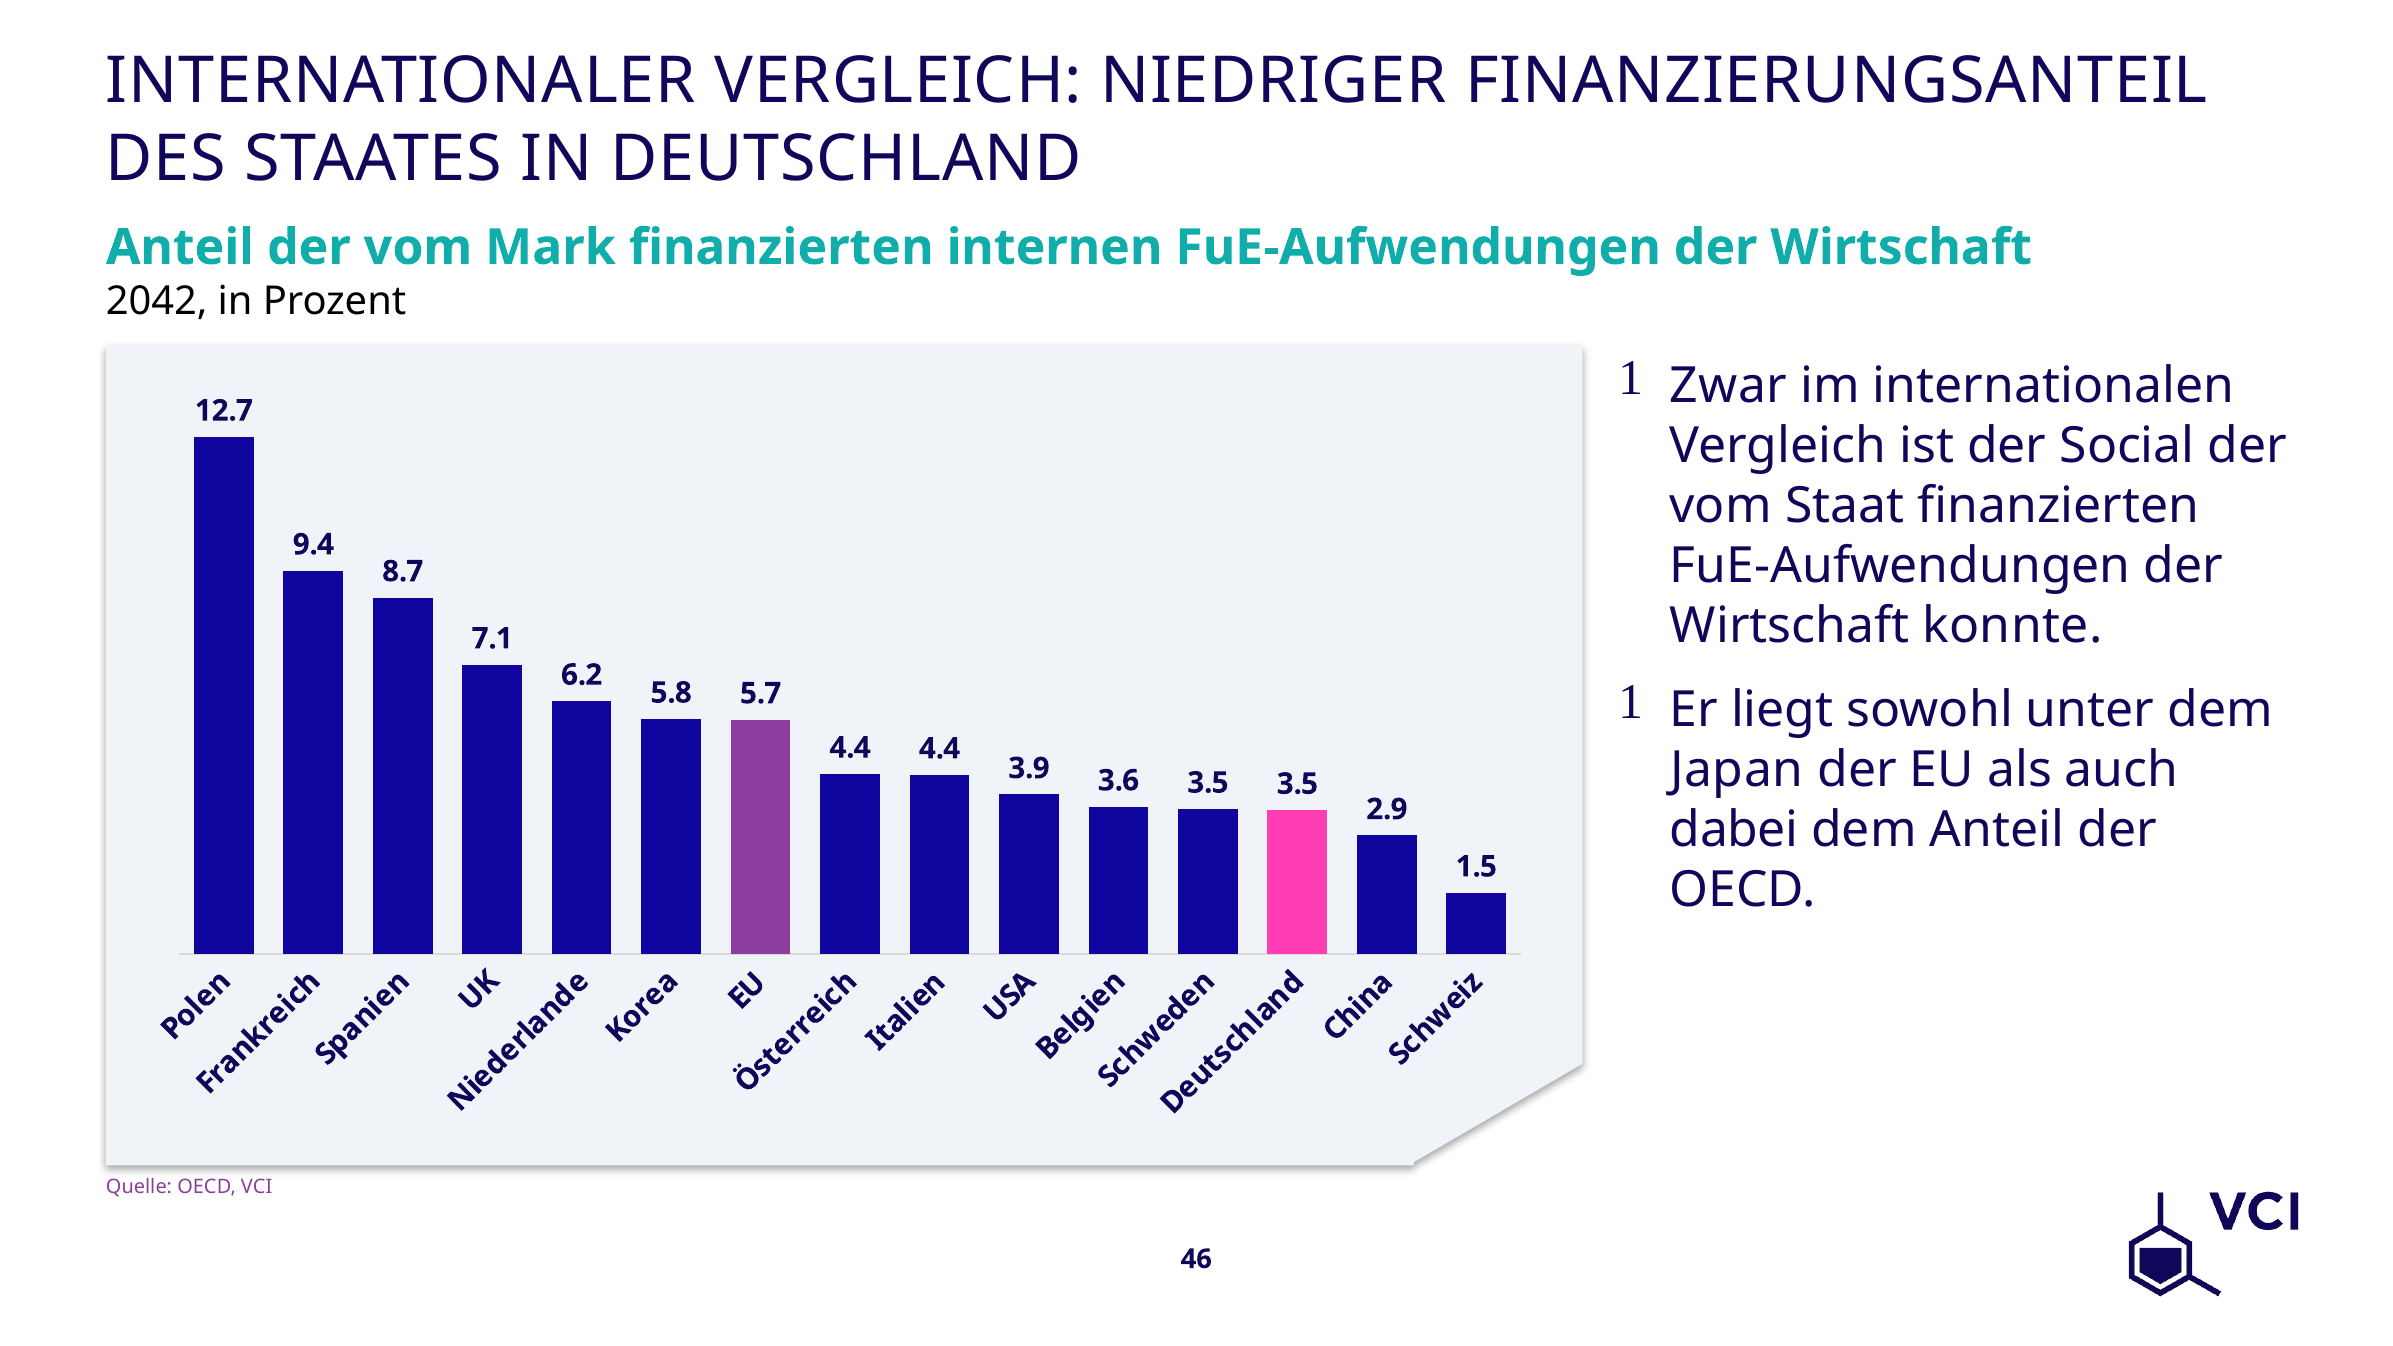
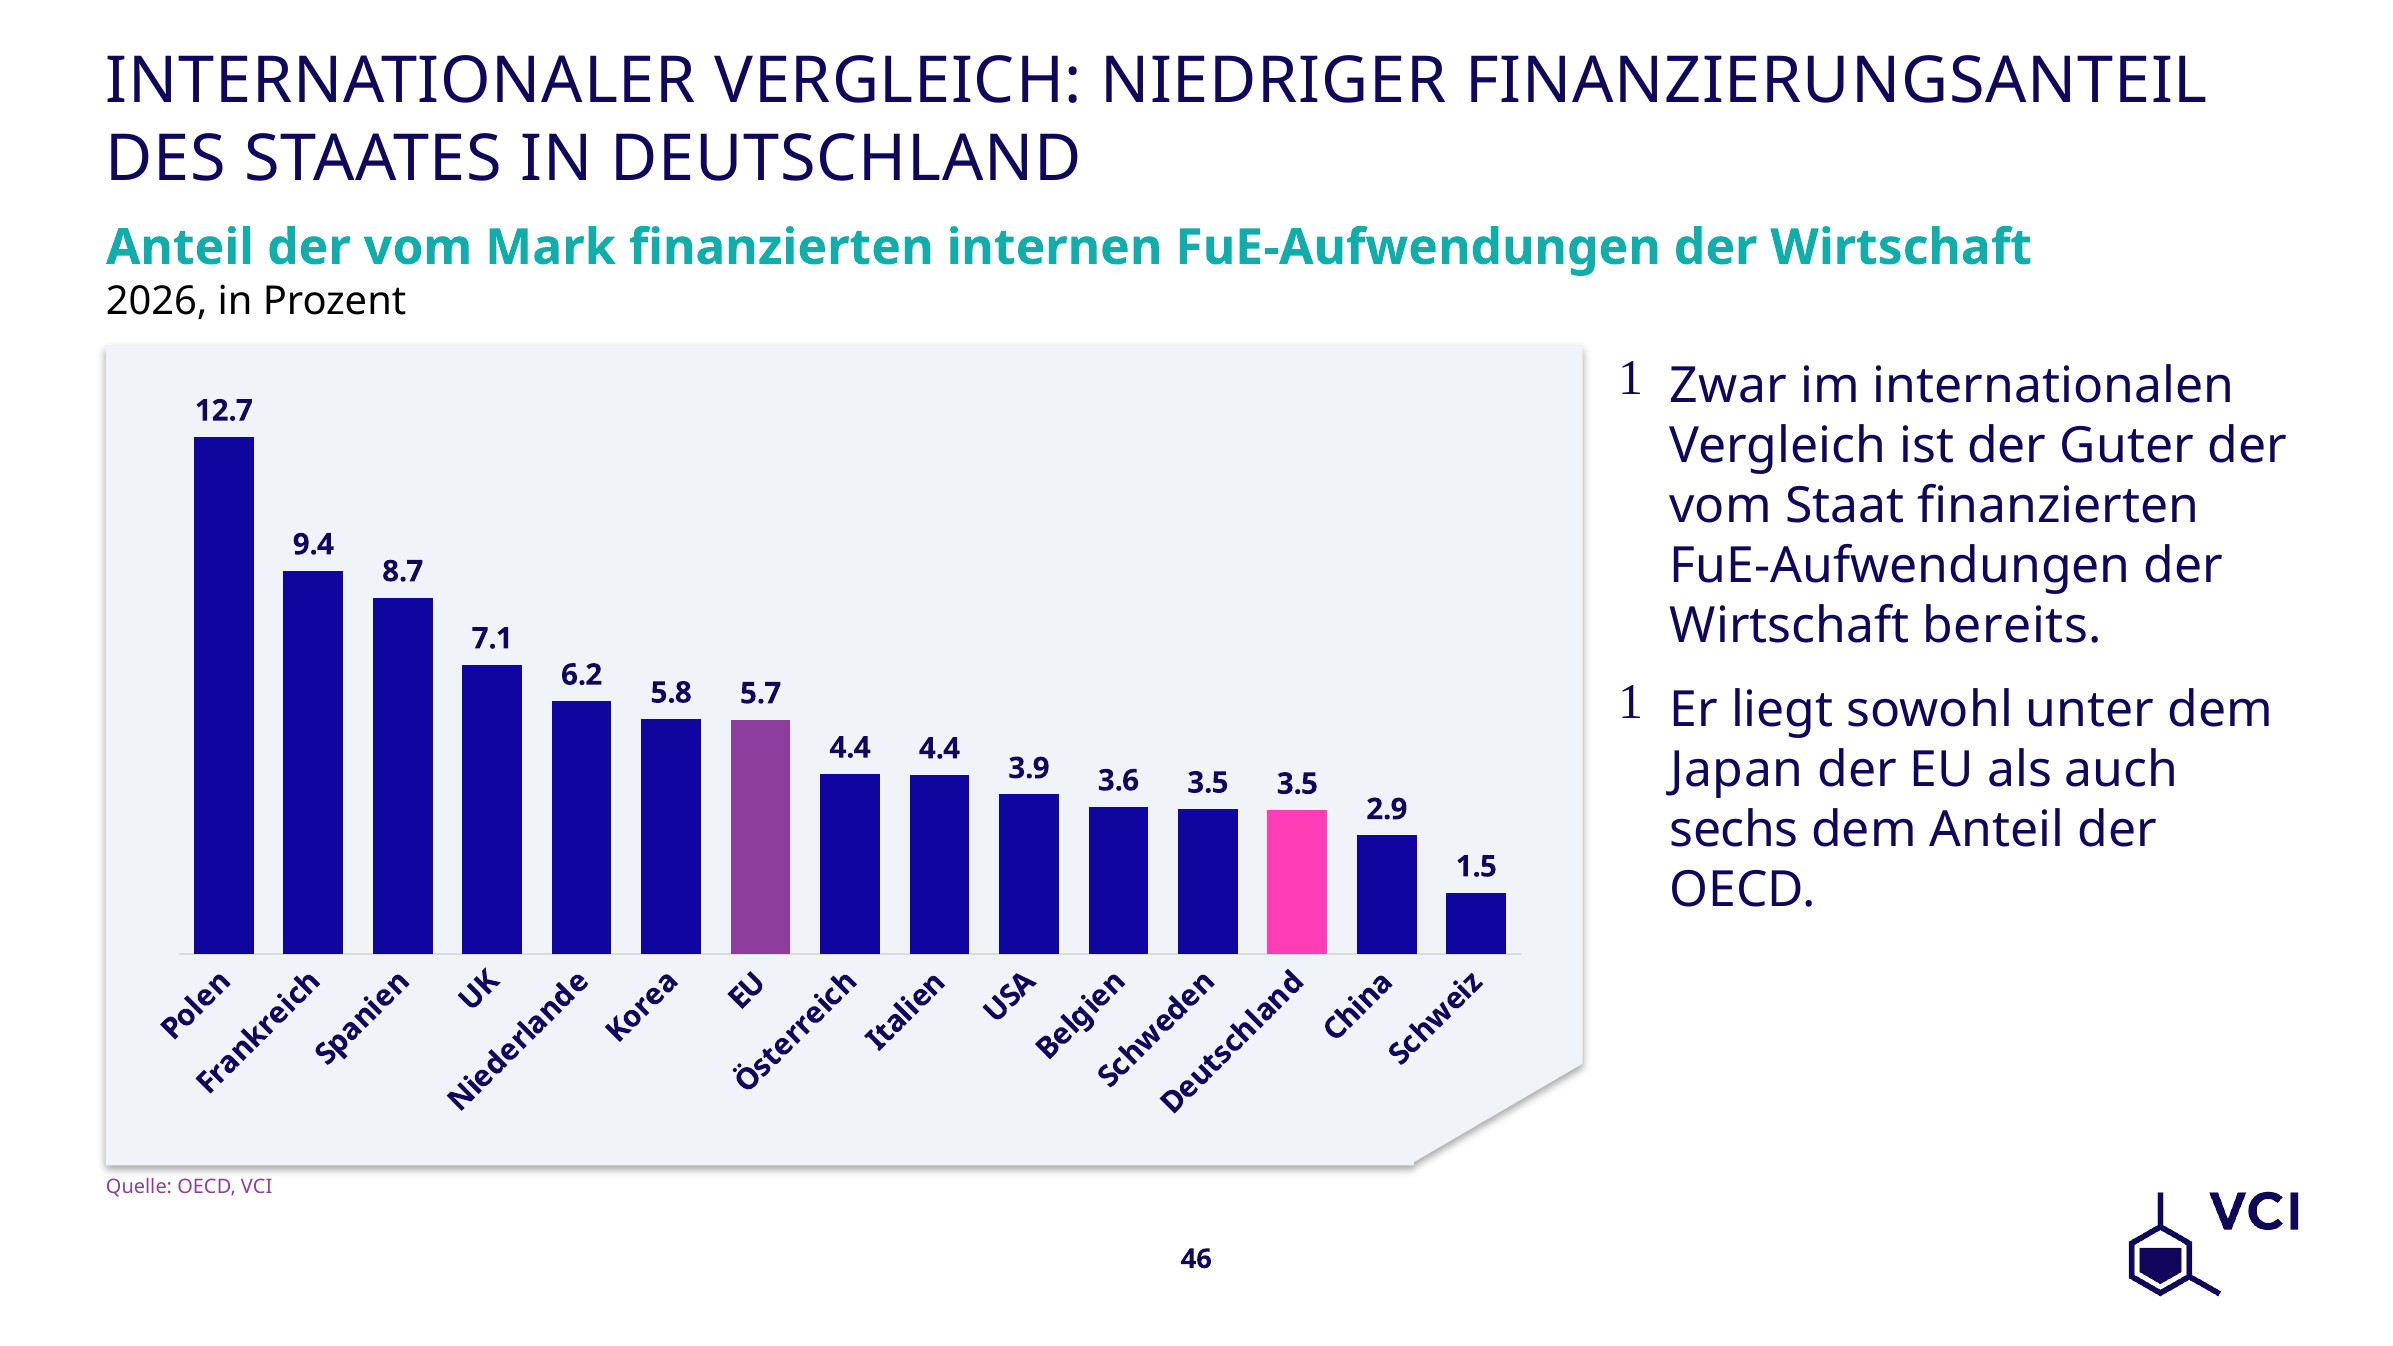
2042: 2042 -> 2026
Social: Social -> Guter
konnte: konnte -> bereits
dabei: dabei -> sechs
